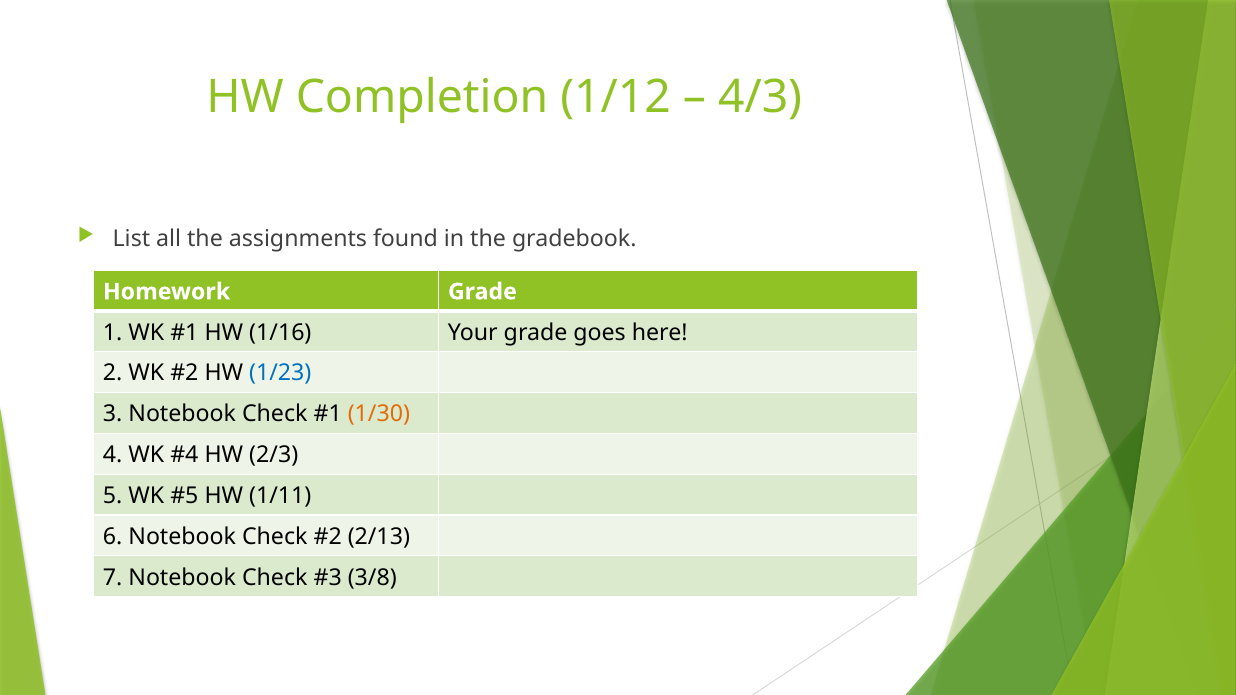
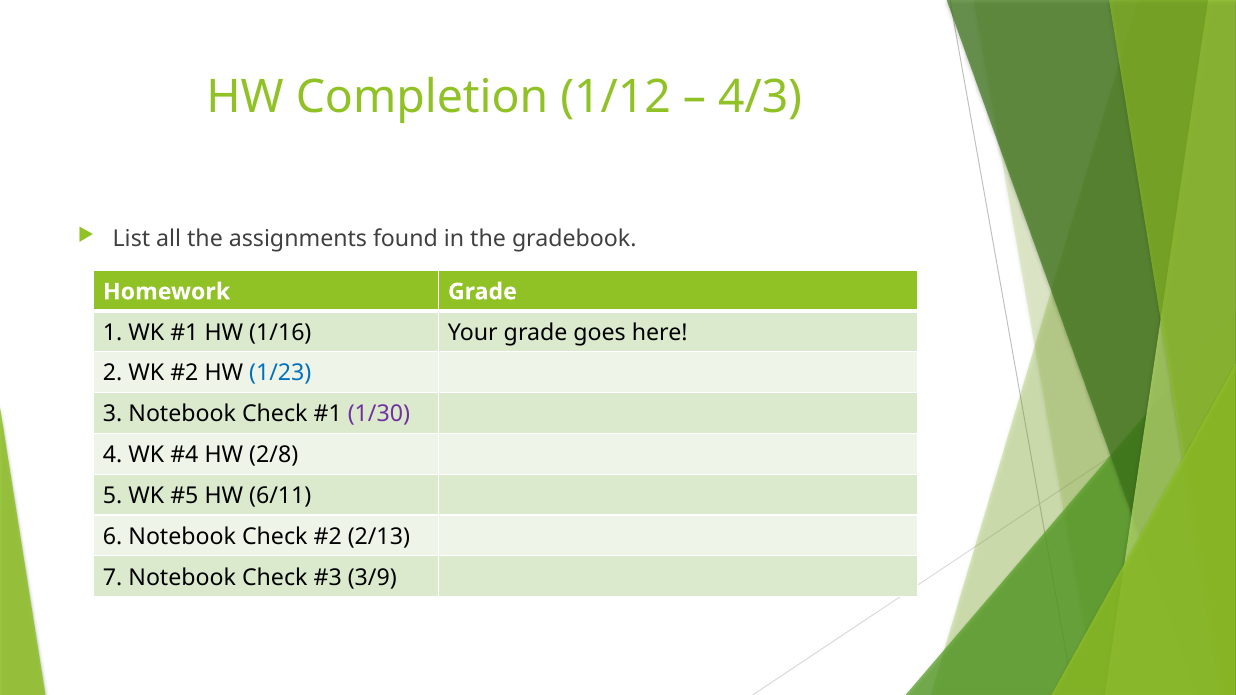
1/30 colour: orange -> purple
2/3: 2/3 -> 2/8
1/11: 1/11 -> 6/11
3/8: 3/8 -> 3/9
